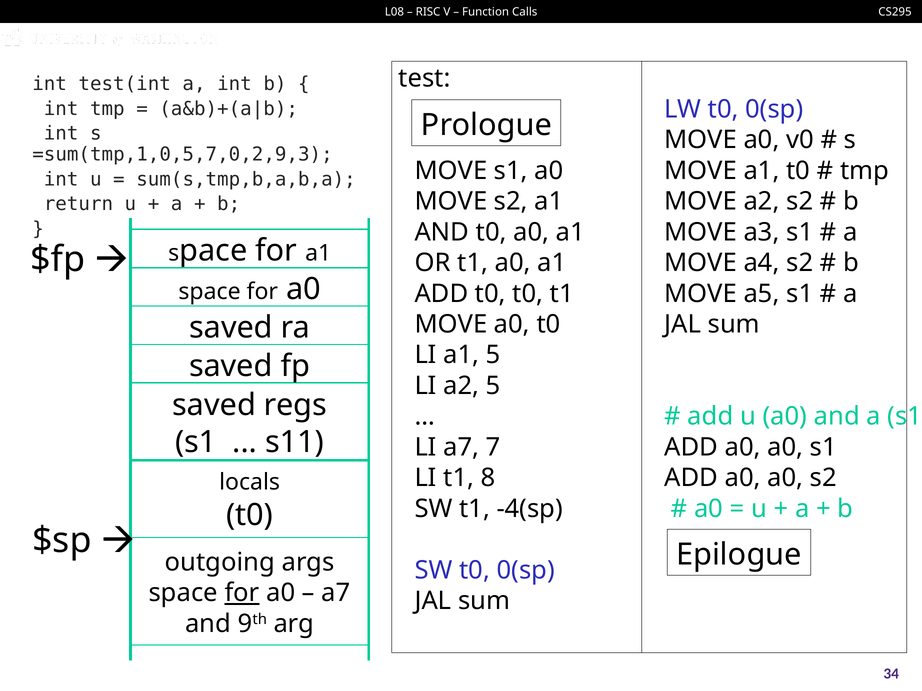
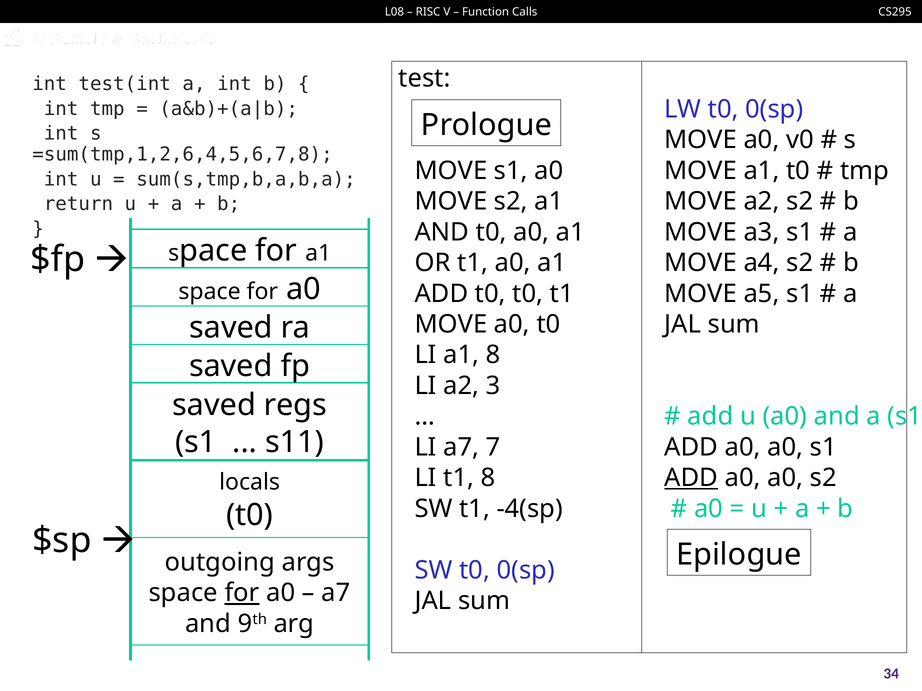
=sum(tmp,1,0,5,7,0,2,9,3: =sum(tmp,1,0,5,7,0,2,9,3 -> =sum(tmp,1,2,6,4,5,6,7,8
a1 5: 5 -> 8
a2 5: 5 -> 3
ADD at (691, 478) underline: none -> present
